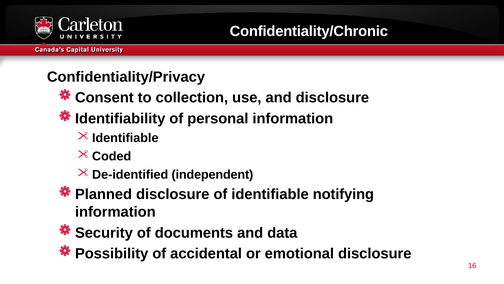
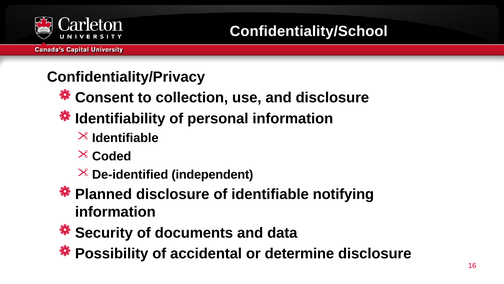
Confidentiality/Chronic: Confidentiality/Chronic -> Confidentiality/School
emotional: emotional -> determine
